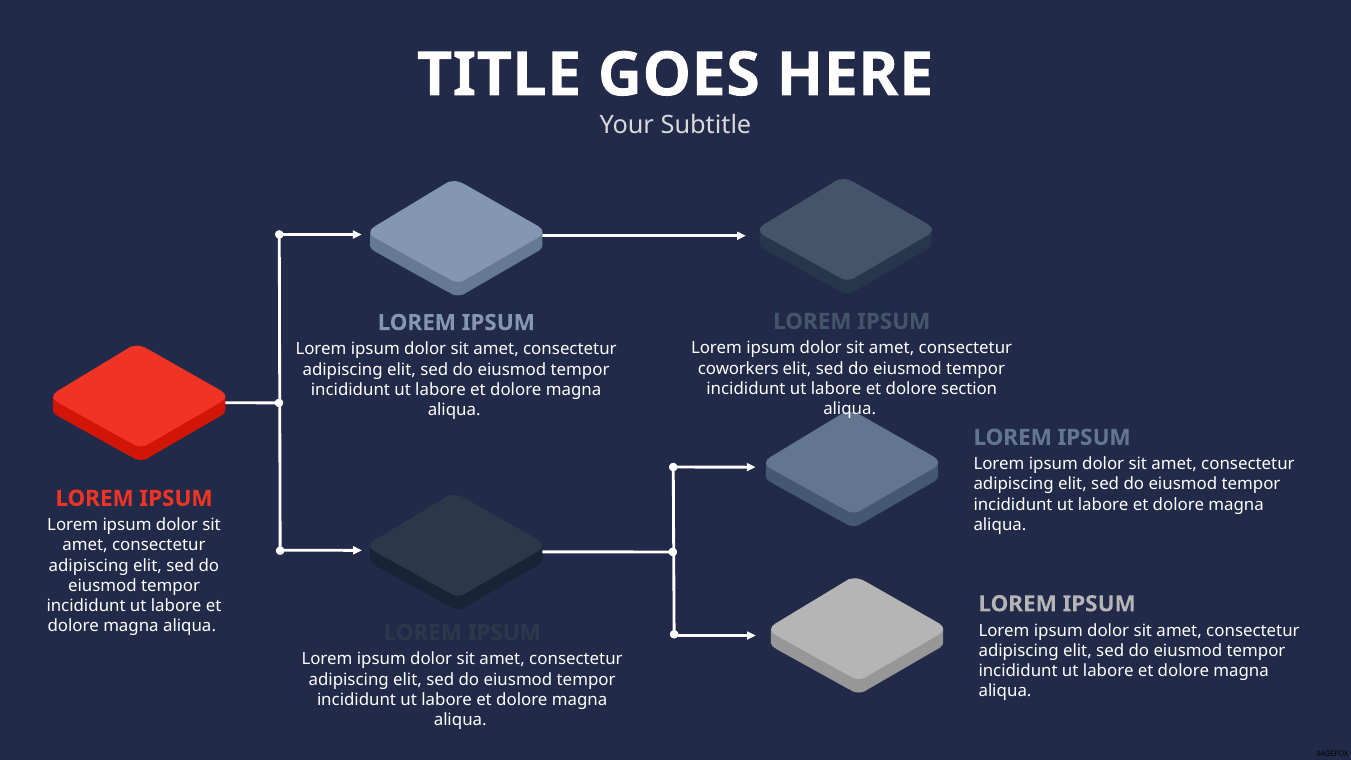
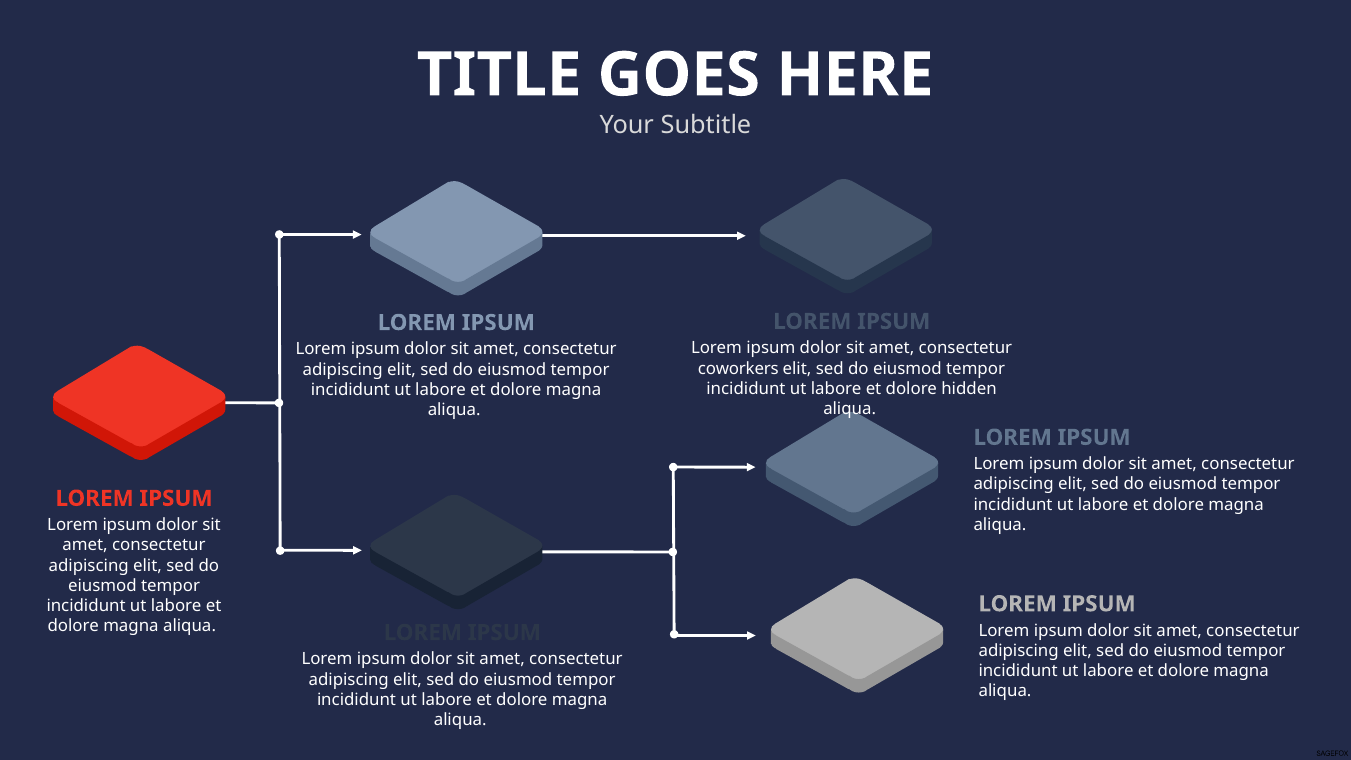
section: section -> hidden
